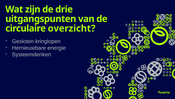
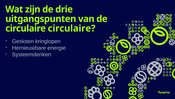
circulaire overzicht: overzicht -> circulaire
